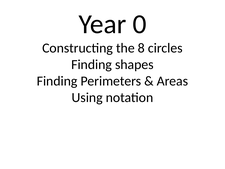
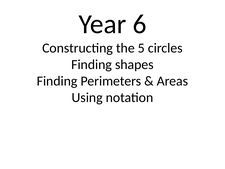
0: 0 -> 6
8: 8 -> 5
